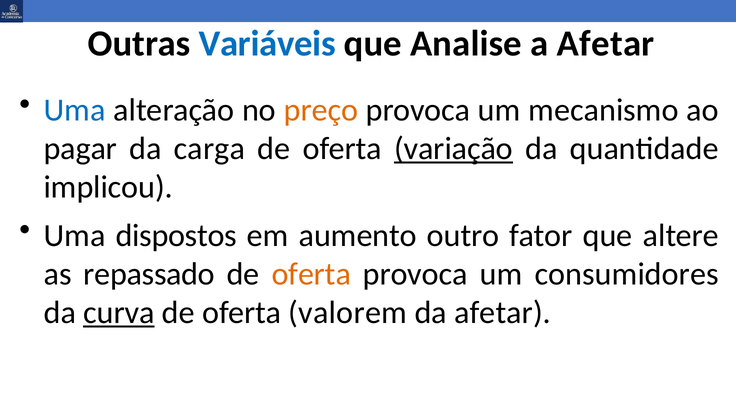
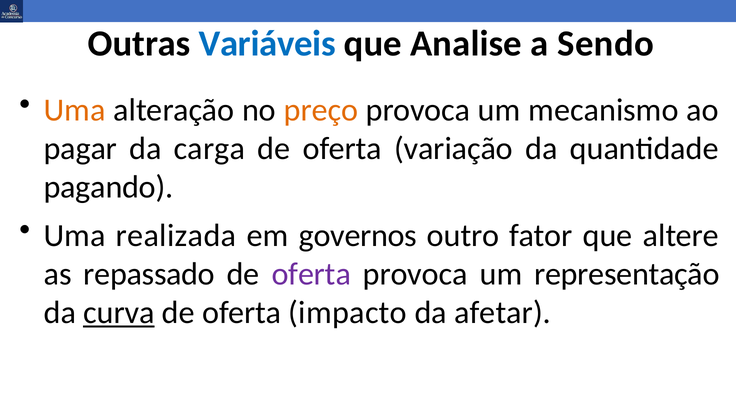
a Afetar: Afetar -> Sendo
Uma at (75, 110) colour: blue -> orange
variação underline: present -> none
implicou: implicou -> pagando
dispostos: dispostos -> realizada
aumento: aumento -> governos
oferta at (311, 274) colour: orange -> purple
consumidores: consumidores -> representação
valorem: valorem -> impacto
